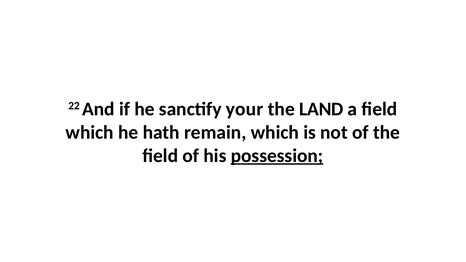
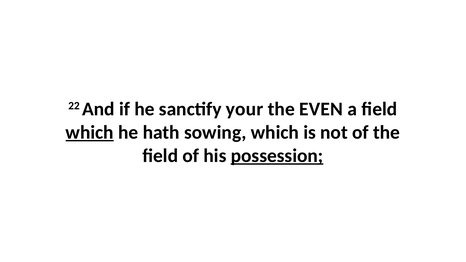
LAND: LAND -> EVEN
which at (90, 132) underline: none -> present
remain: remain -> sowing
